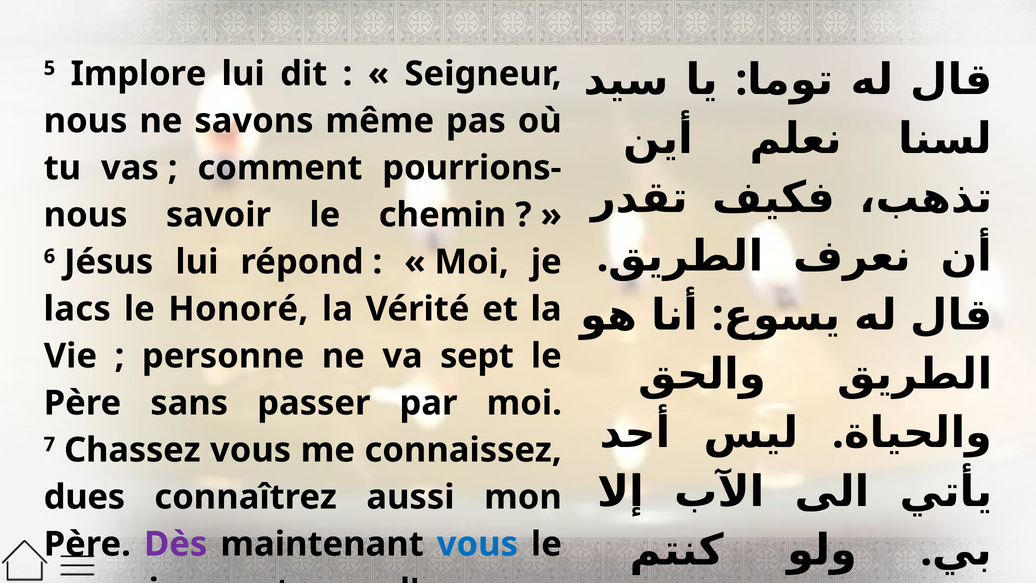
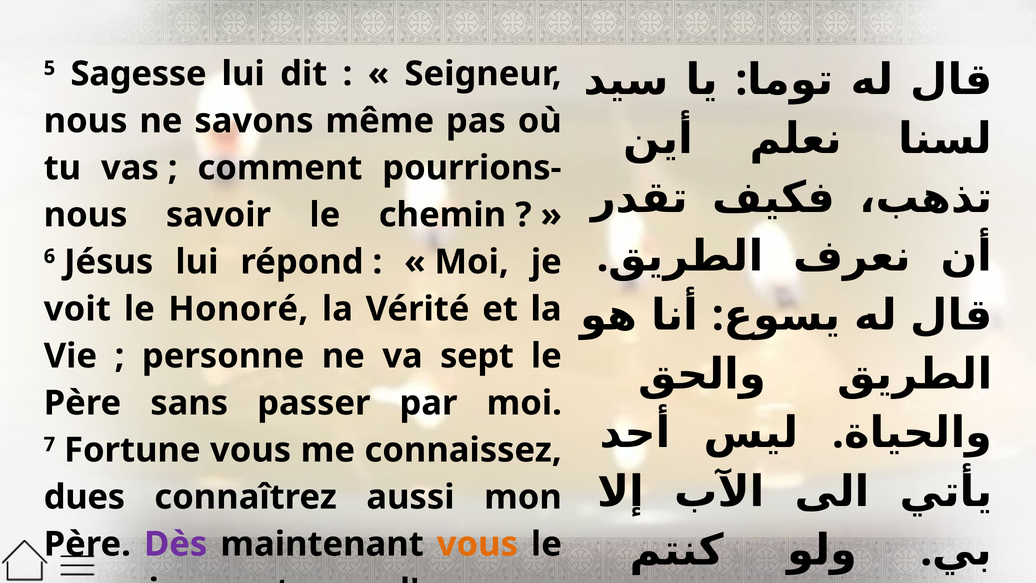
Implore: Implore -> Sagesse
lacs: lacs -> voit
Chassez: Chassez -> Fortune
vous at (477, 544) colour: blue -> orange
